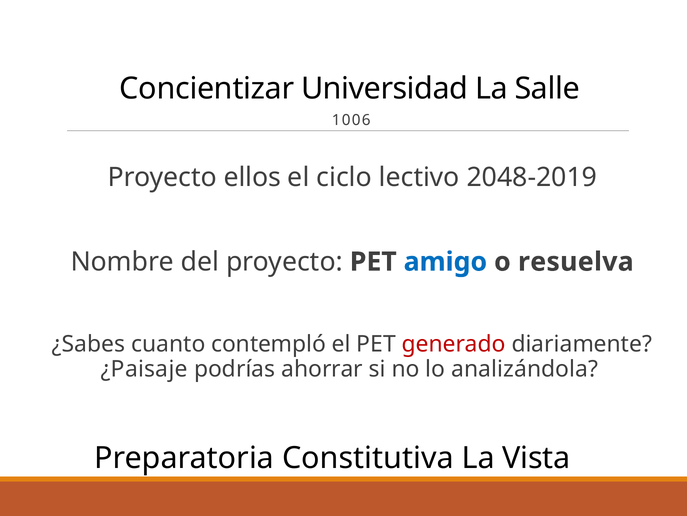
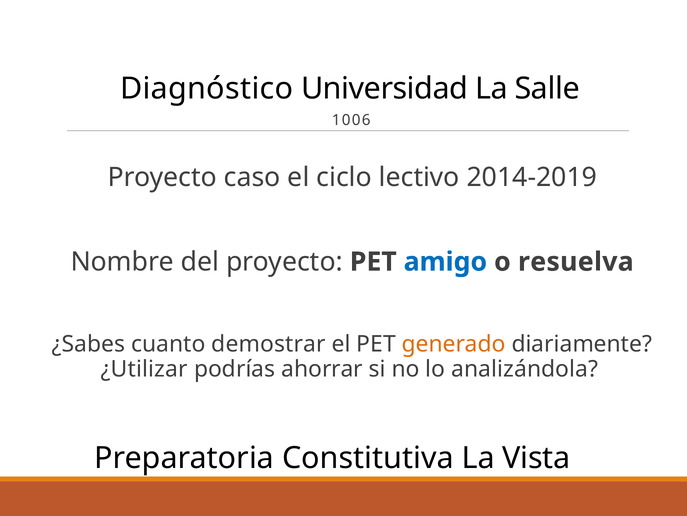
Concientizar: Concientizar -> Diagnóstico
ellos: ellos -> caso
2048-2019: 2048-2019 -> 2014-2019
contempló: contempló -> demostrar
generado colour: red -> orange
¿Paisaje: ¿Paisaje -> ¿Utilizar
